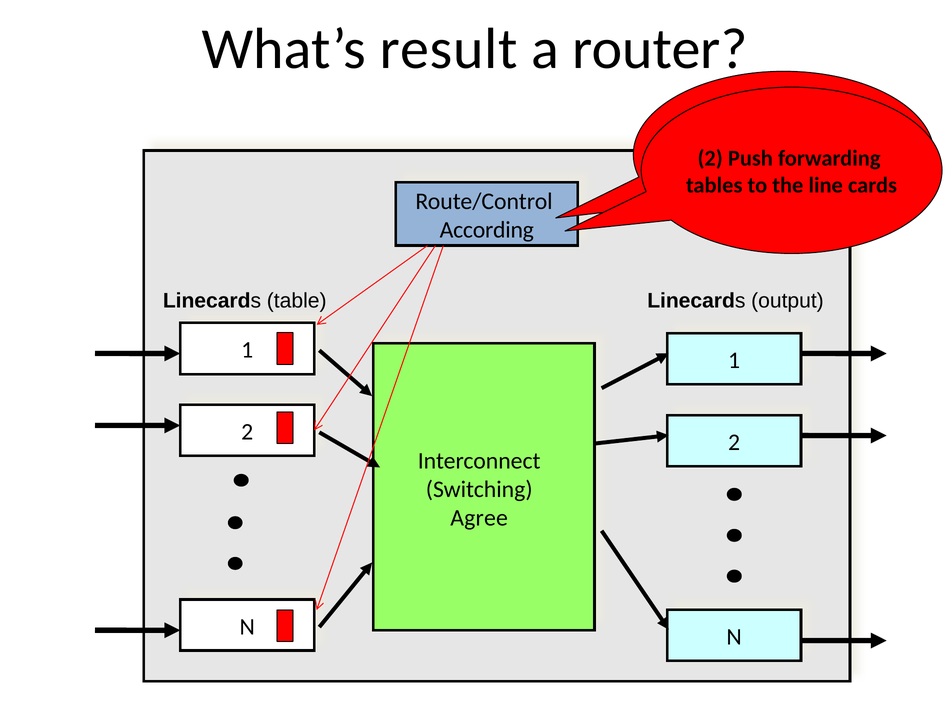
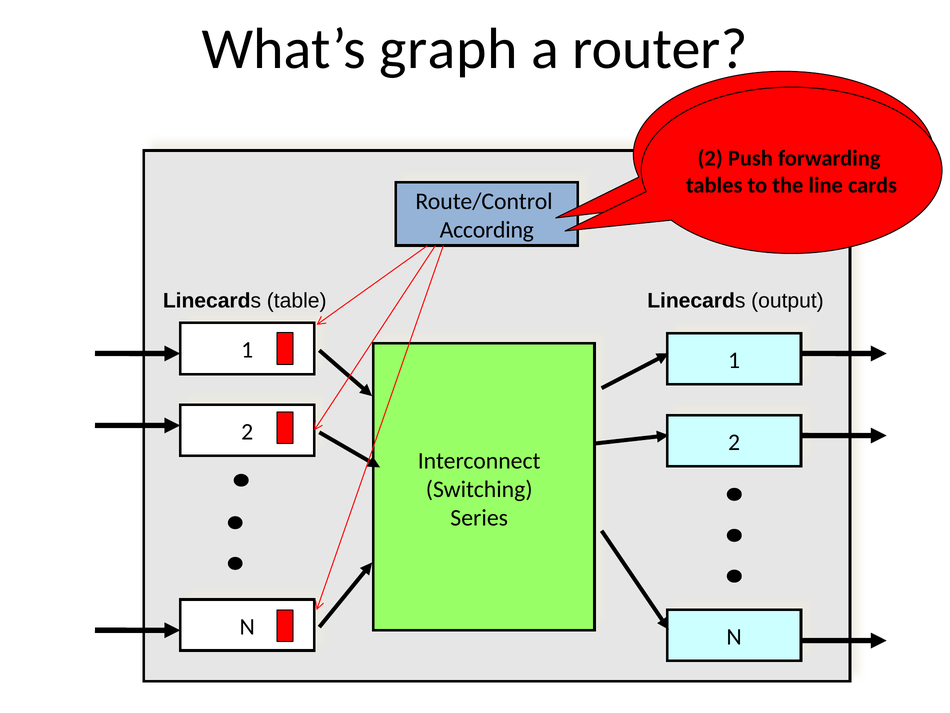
result: result -> graph
Agree: Agree -> Series
